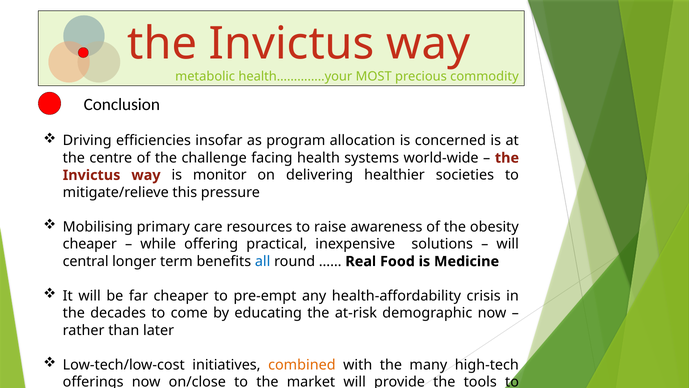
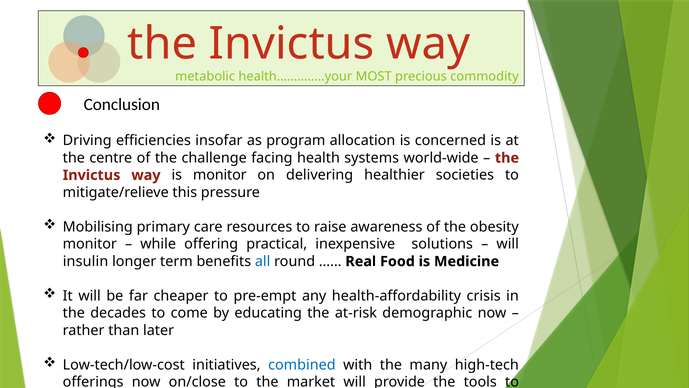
cheaper at (90, 244): cheaper -> monitor
central: central -> insulin
combined colour: orange -> blue
